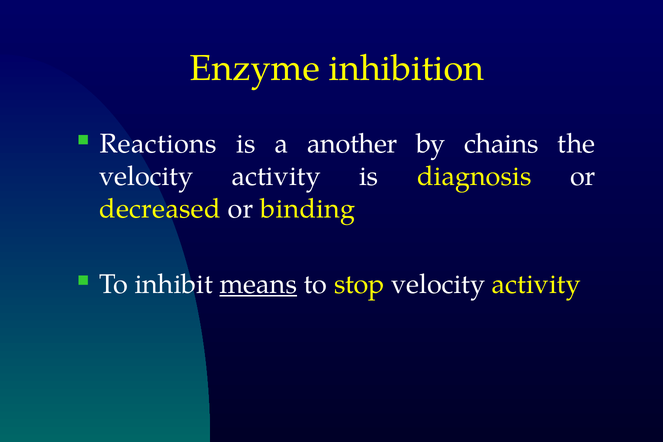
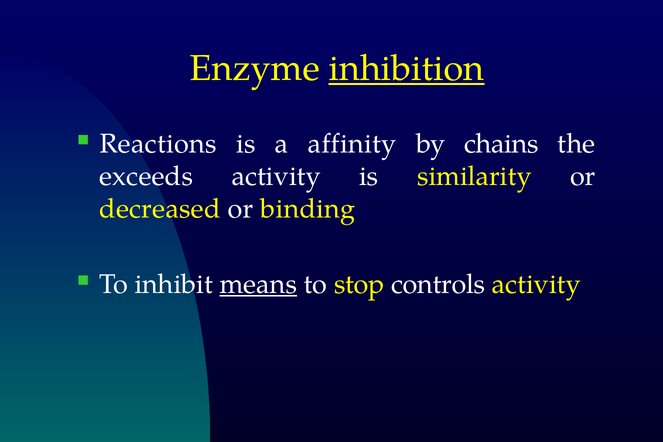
inhibition underline: none -> present
another: another -> affinity
velocity at (146, 176): velocity -> exceeds
diagnosis: diagnosis -> similarity
stop velocity: velocity -> controls
